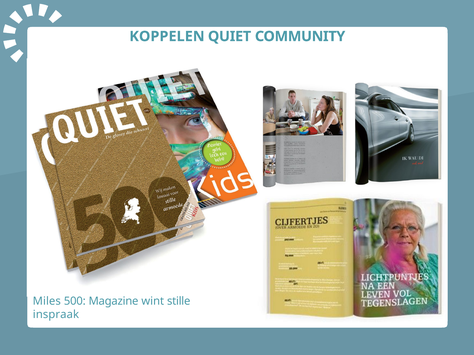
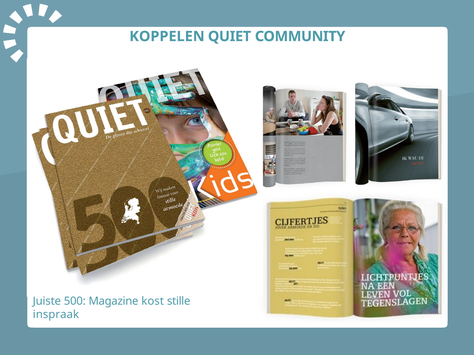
Miles: Miles -> Juiste
wint: wint -> kost
